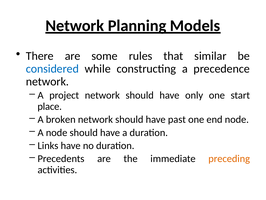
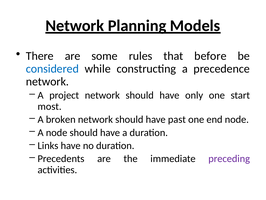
similar: similar -> before
place: place -> most
preceding colour: orange -> purple
